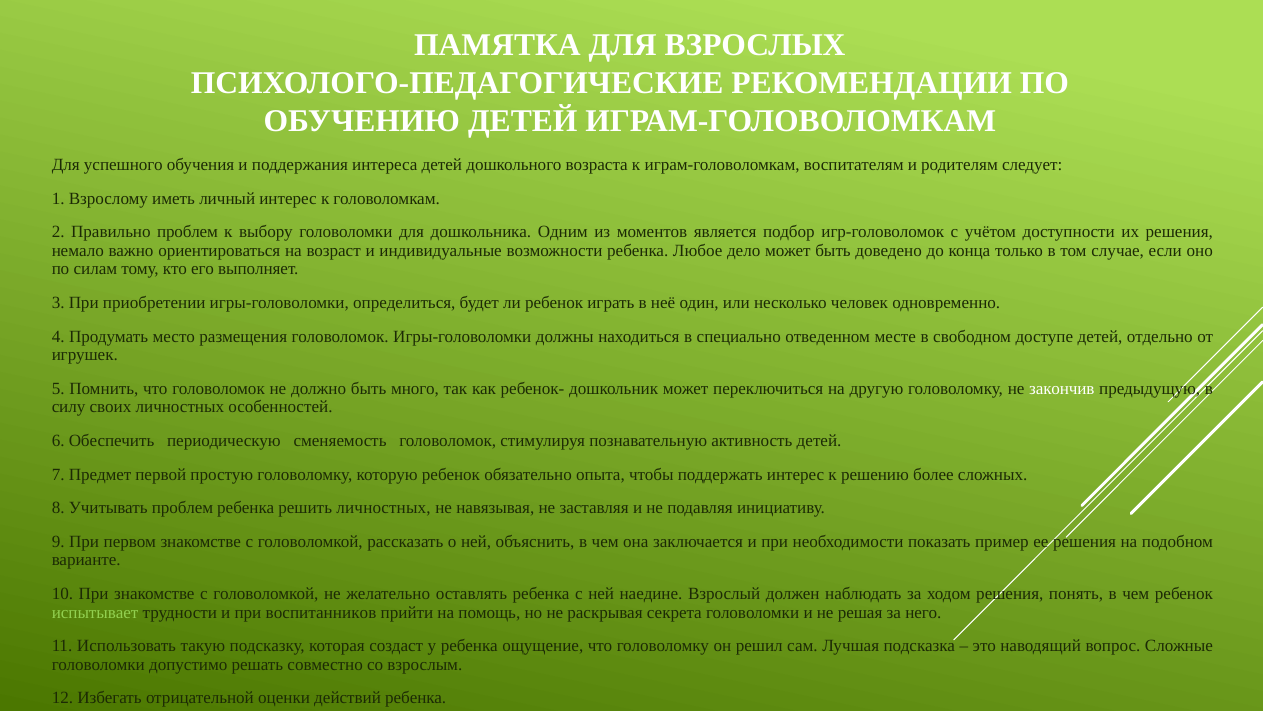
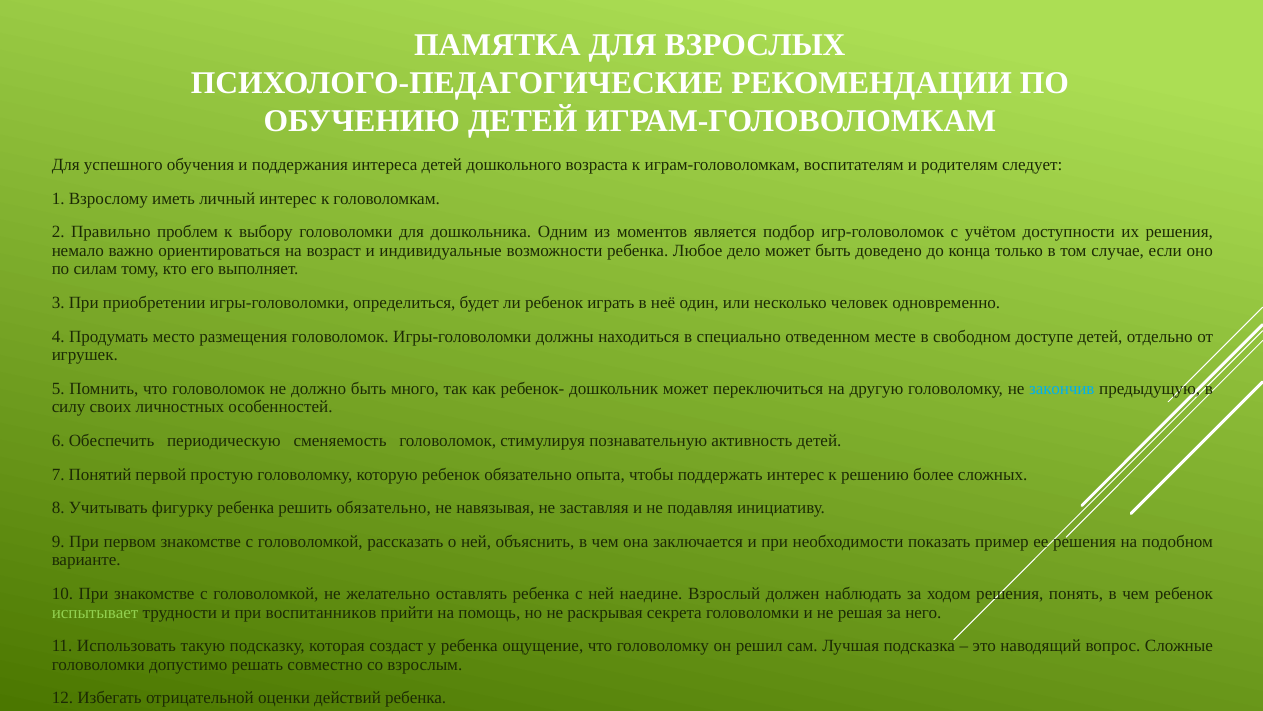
закончив colour: white -> light blue
Предмет: Предмет -> Понятий
Учитывать проблем: проблем -> фигурку
решить личностных: личностных -> обязательно
